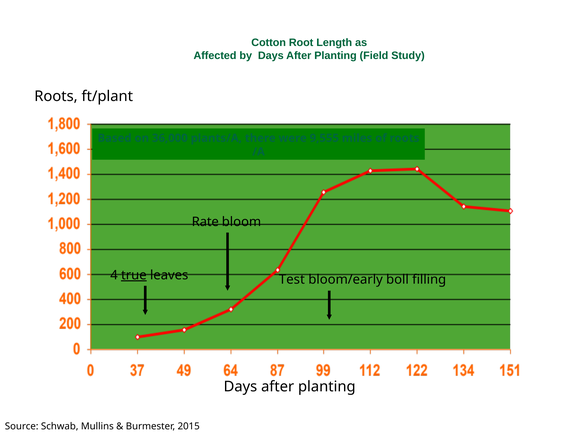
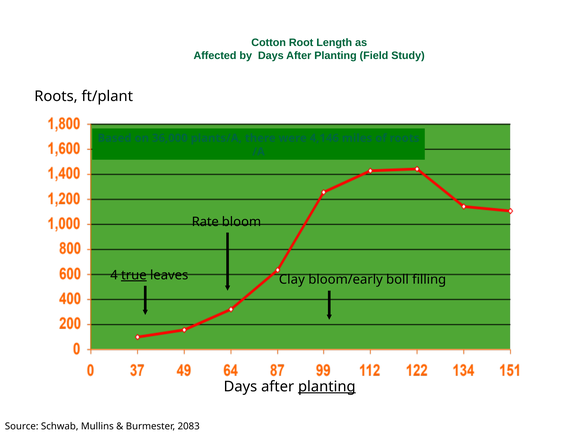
9,555: 9,555 -> 4,146
Test: Test -> Clay
planting at (327, 386) underline: none -> present
2015: 2015 -> 2083
